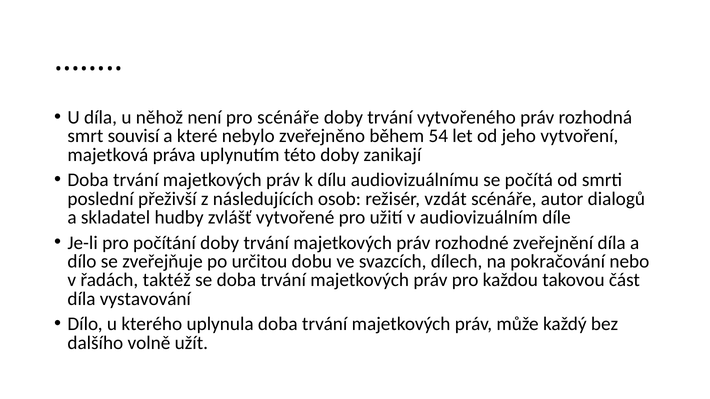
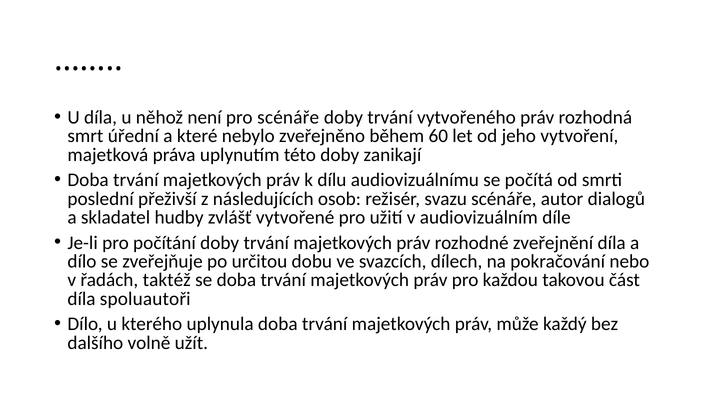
souvisí: souvisí -> úřední
54: 54 -> 60
vzdát: vzdát -> svazu
vystavování: vystavování -> spoluautoři
